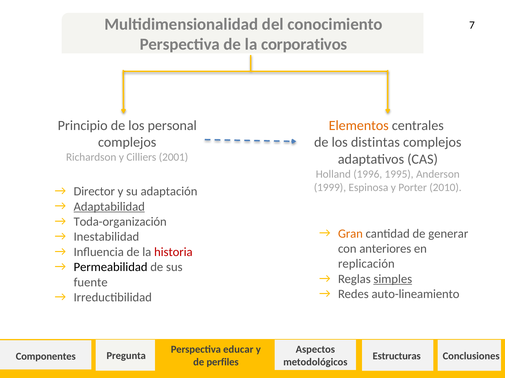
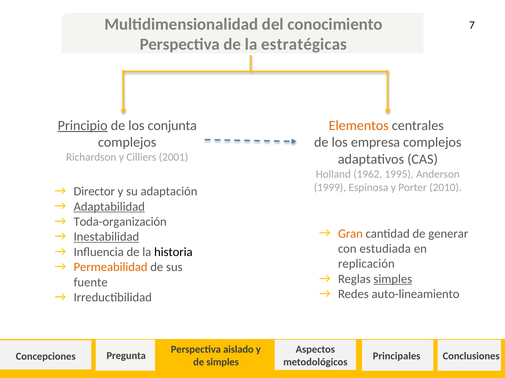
corporativos: corporativos -> estratégicas
Principio underline: none -> present
personal: personal -> conjunta
distintas: distintas -> empresa
1996: 1996 -> 1962
Inestabilidad underline: none -> present
anteriores: anteriores -> estudiada
historia colour: red -> black
Permeabilidad colour: black -> orange
educar: educar -> aislado
Estructuras: Estructuras -> Principales
Componentes: Componentes -> Concepciones
de perfiles: perfiles -> simples
